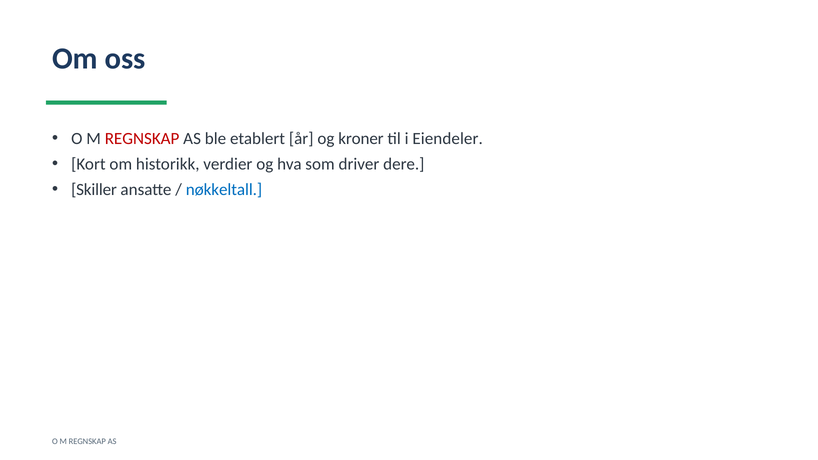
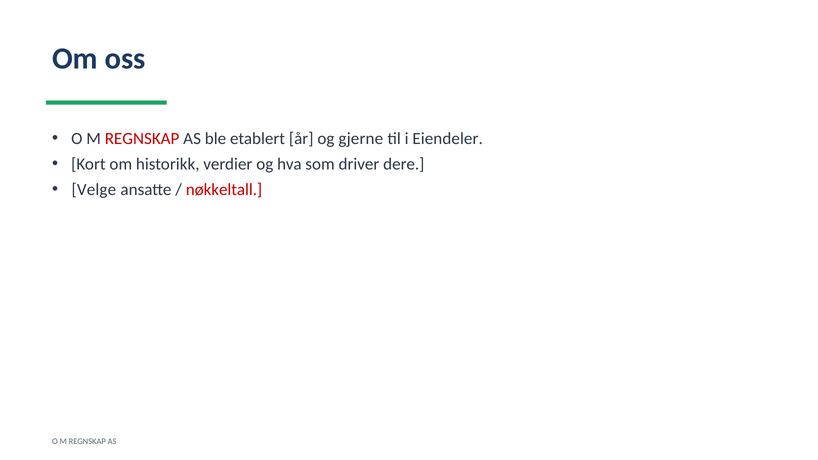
kroner: kroner -> gjerne
Skiller: Skiller -> Velge
nøkkeltall colour: blue -> red
